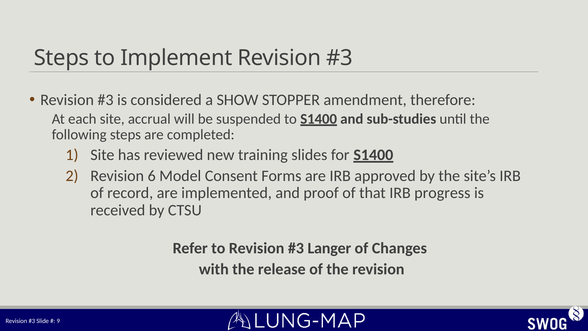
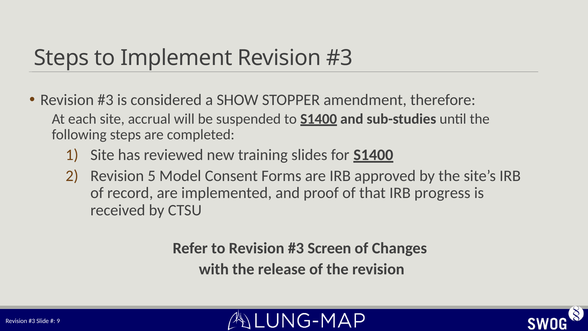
6: 6 -> 5
Langer: Langer -> Screen
